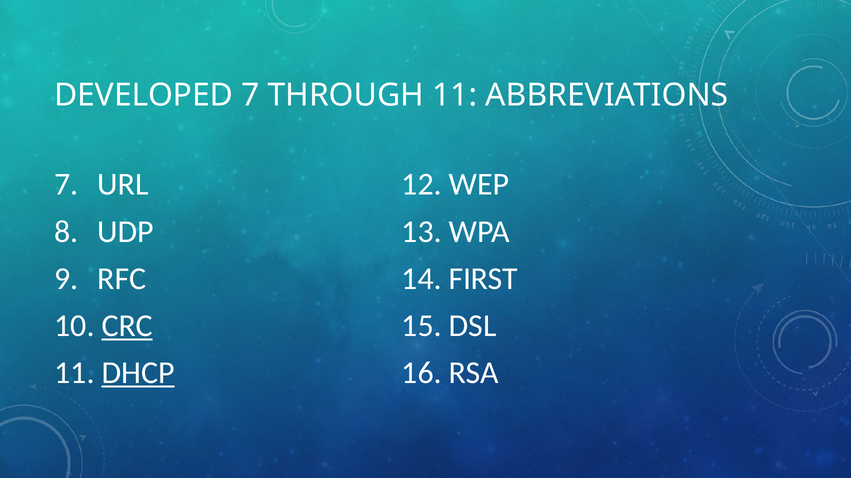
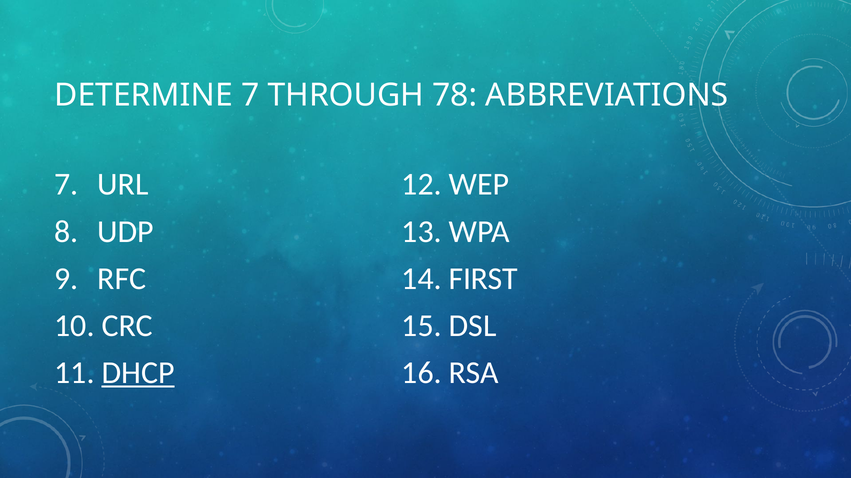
DEVELOPED: DEVELOPED -> DETERMINE
THROUGH 11: 11 -> 78
CRC underline: present -> none
